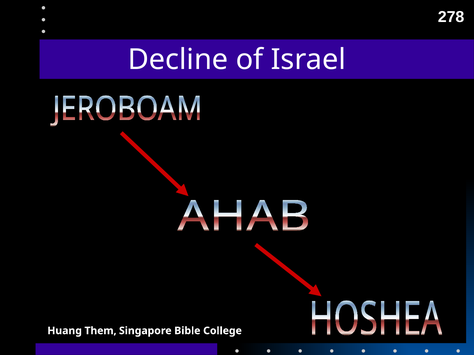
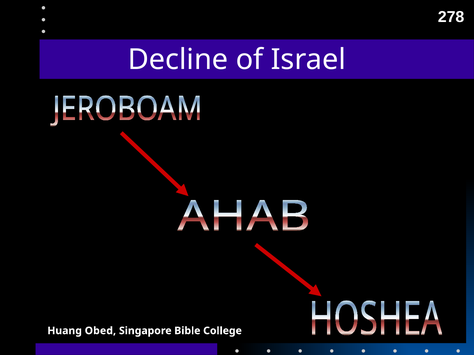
Them: Them -> Obed
